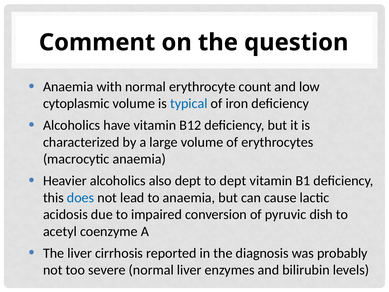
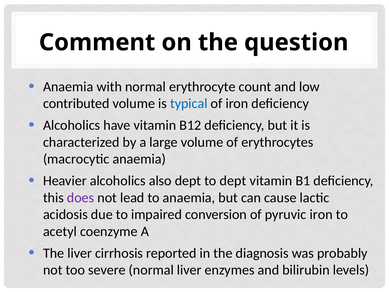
cytoplasmic: cytoplasmic -> contributed
does colour: blue -> purple
pyruvic dish: dish -> iron
